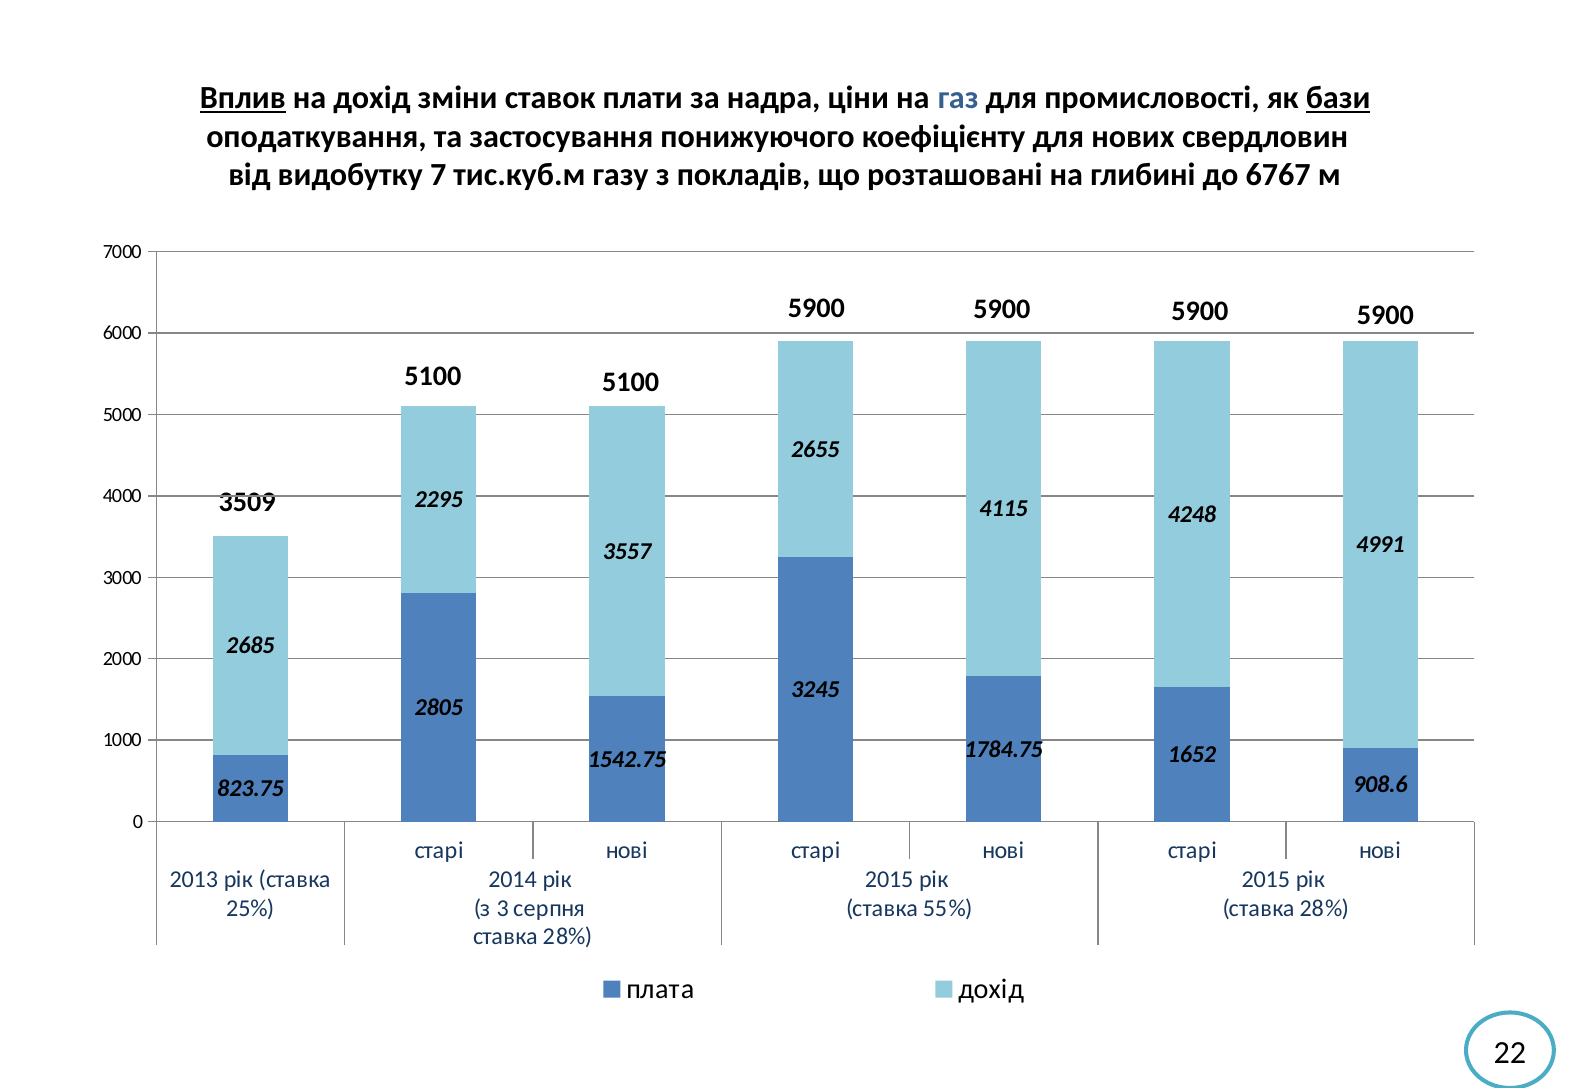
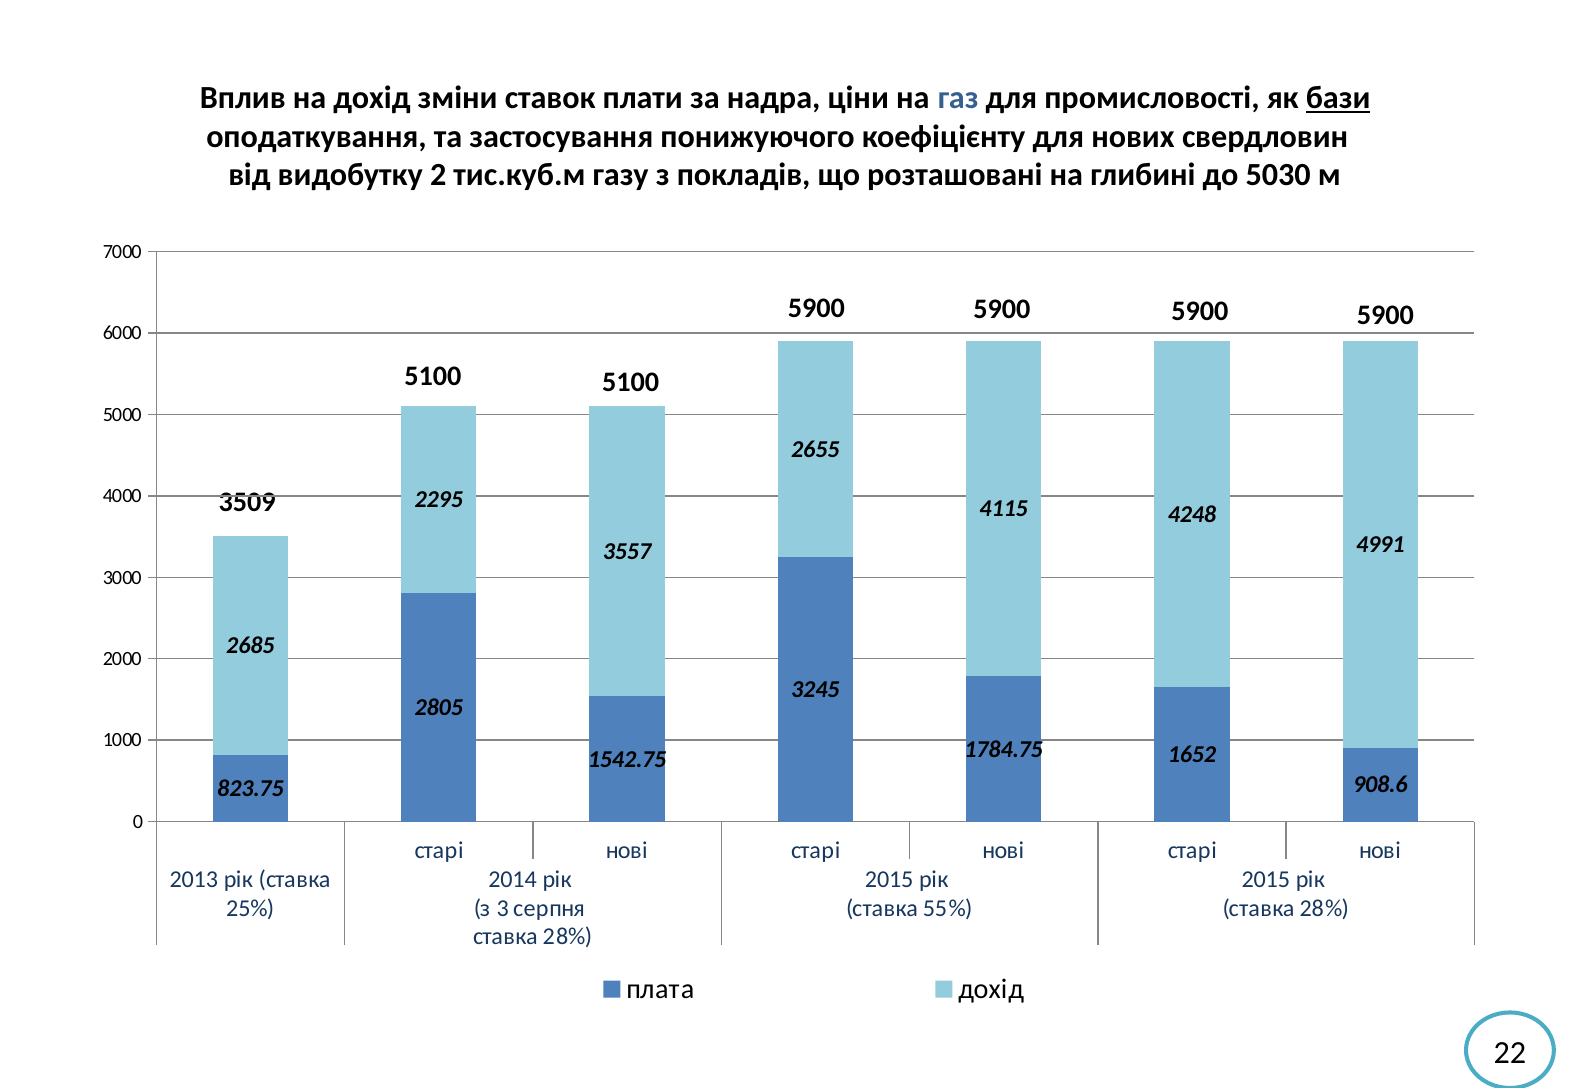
Вплив underline: present -> none
7: 7 -> 2
6767: 6767 -> 5030
